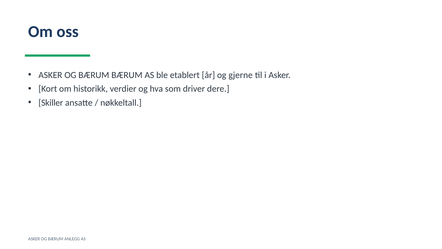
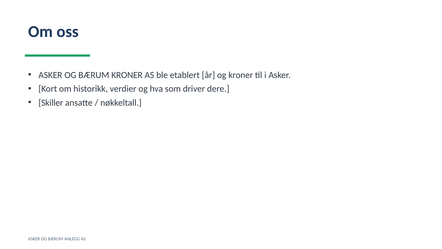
BÆRUM BÆRUM: BÆRUM -> KRONER
og gjerne: gjerne -> kroner
